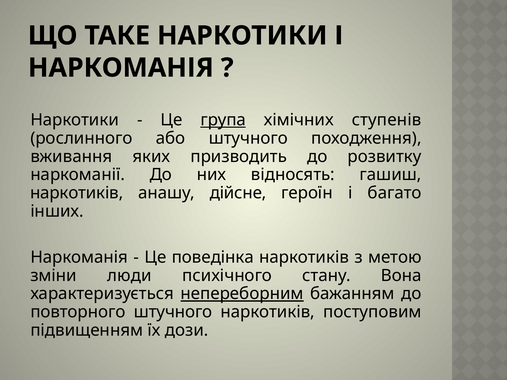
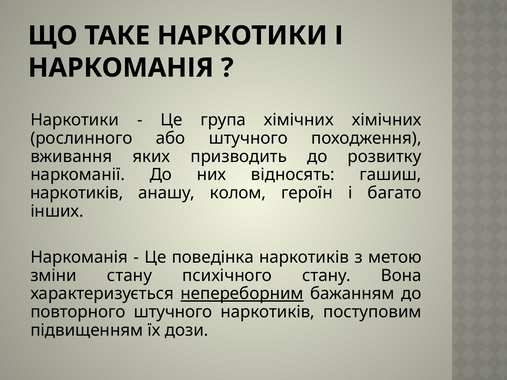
група underline: present -> none
хімічних ступенів: ступенів -> хімічних
дійсне: дійсне -> колом
зміни люди: люди -> стану
